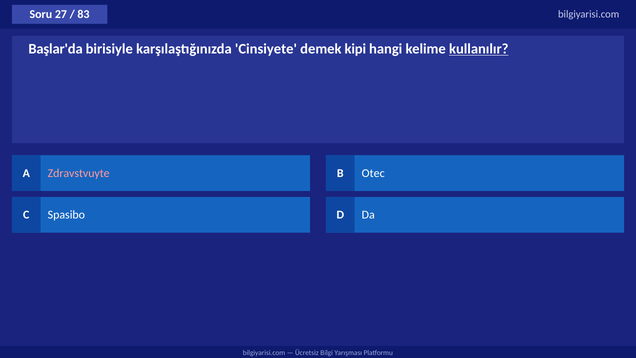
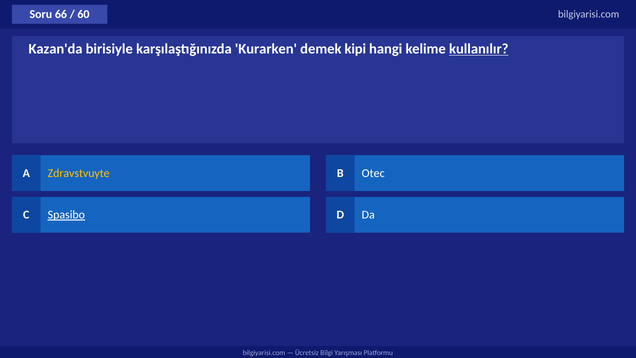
27: 27 -> 66
83: 83 -> 60
Başlar'da: Başlar'da -> Kazan'da
Cinsiyete: Cinsiyete -> Kurarken
Zdravstvuyte colour: pink -> yellow
Spasibo underline: none -> present
